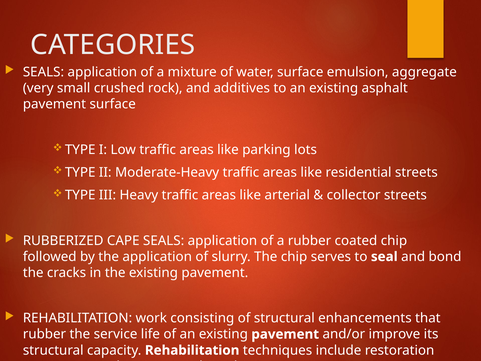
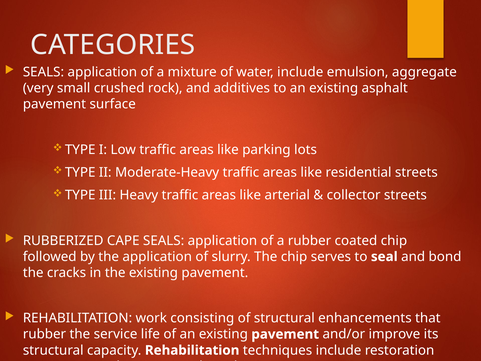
water surface: surface -> include
